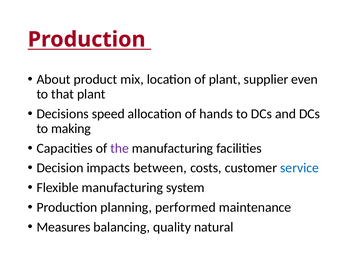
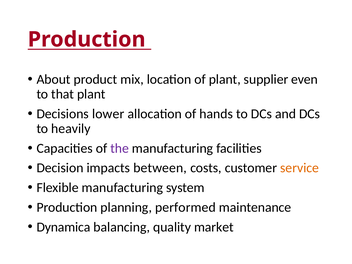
speed: speed -> lower
making: making -> heavily
service colour: blue -> orange
Measures: Measures -> Dynamica
natural: natural -> market
